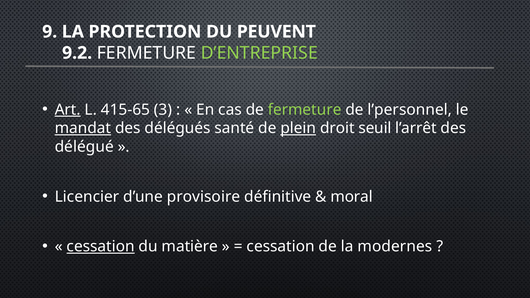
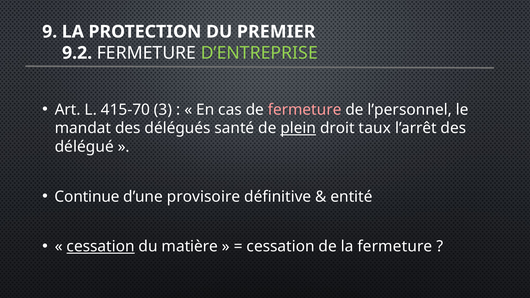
PEUVENT: PEUVENT -> PREMIER
Art underline: present -> none
415-65: 415-65 -> 415-70
fermeture at (305, 110) colour: light green -> pink
mandat underline: present -> none
seuil: seuil -> taux
Licencier: Licencier -> Continue
moral: moral -> entité
la modernes: modernes -> fermeture
